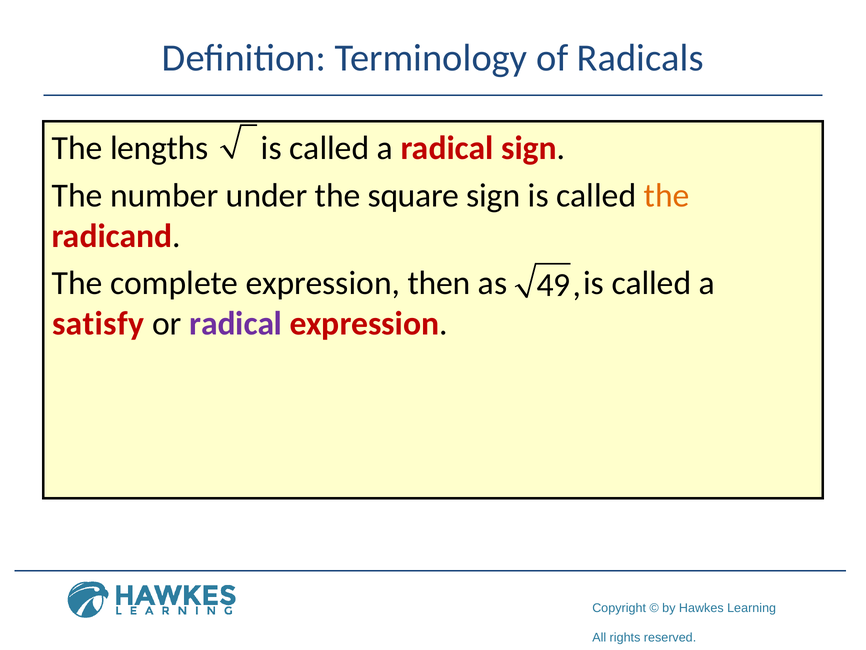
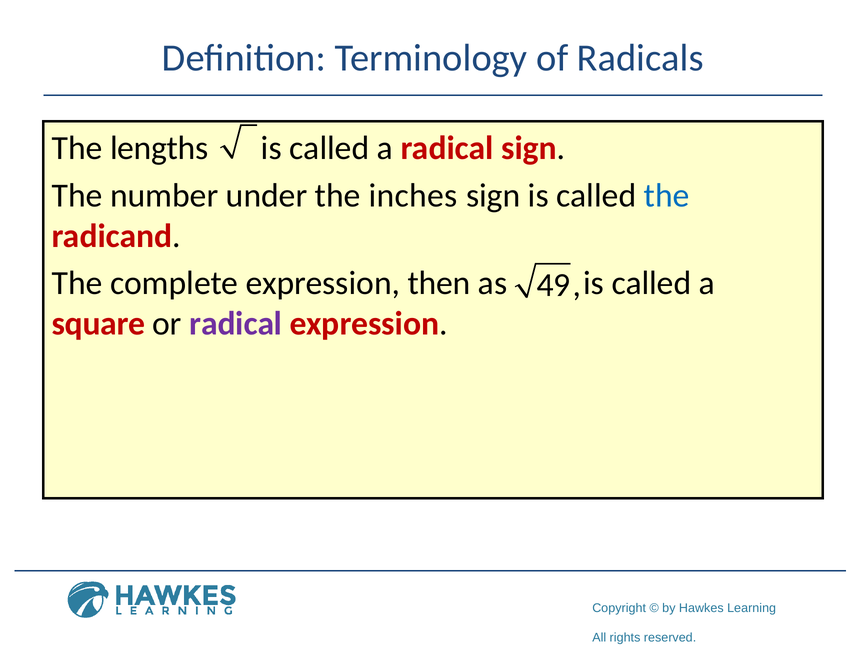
square: square -> inches
the at (667, 195) colour: orange -> blue
satisfy: satisfy -> square
